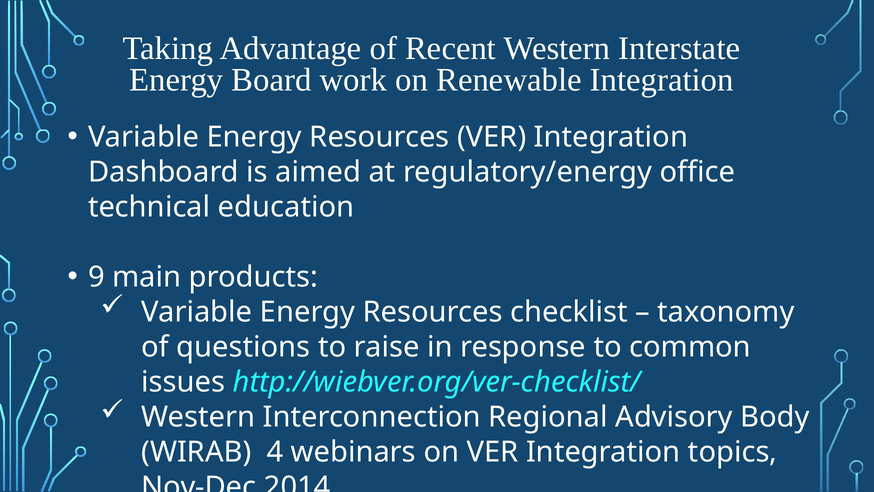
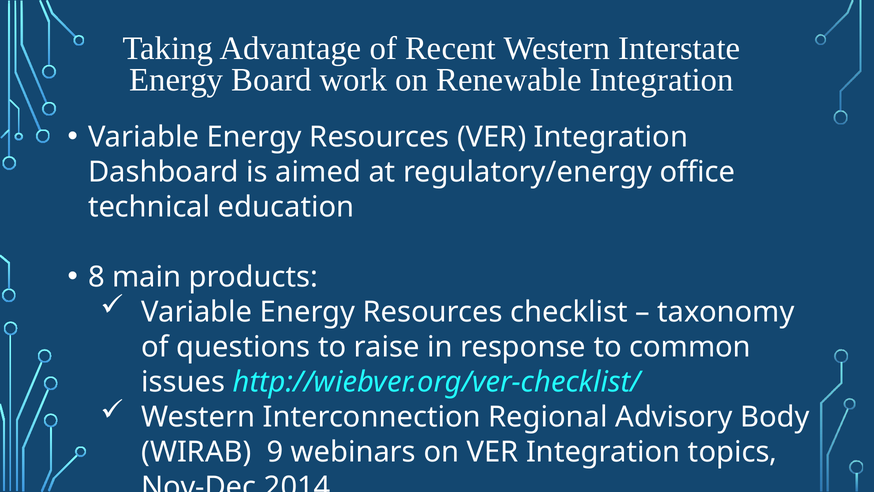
9: 9 -> 8
4: 4 -> 9
